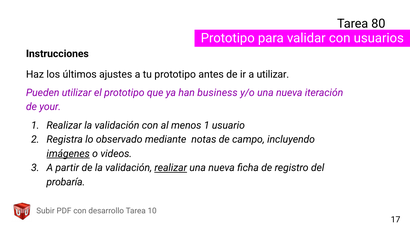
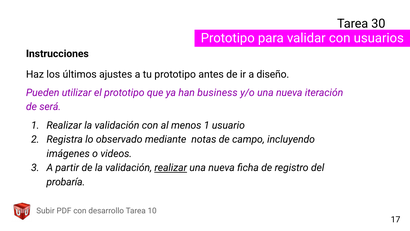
80: 80 -> 30
a utilizar: utilizar -> diseño
your: your -> será
imágenes underline: present -> none
